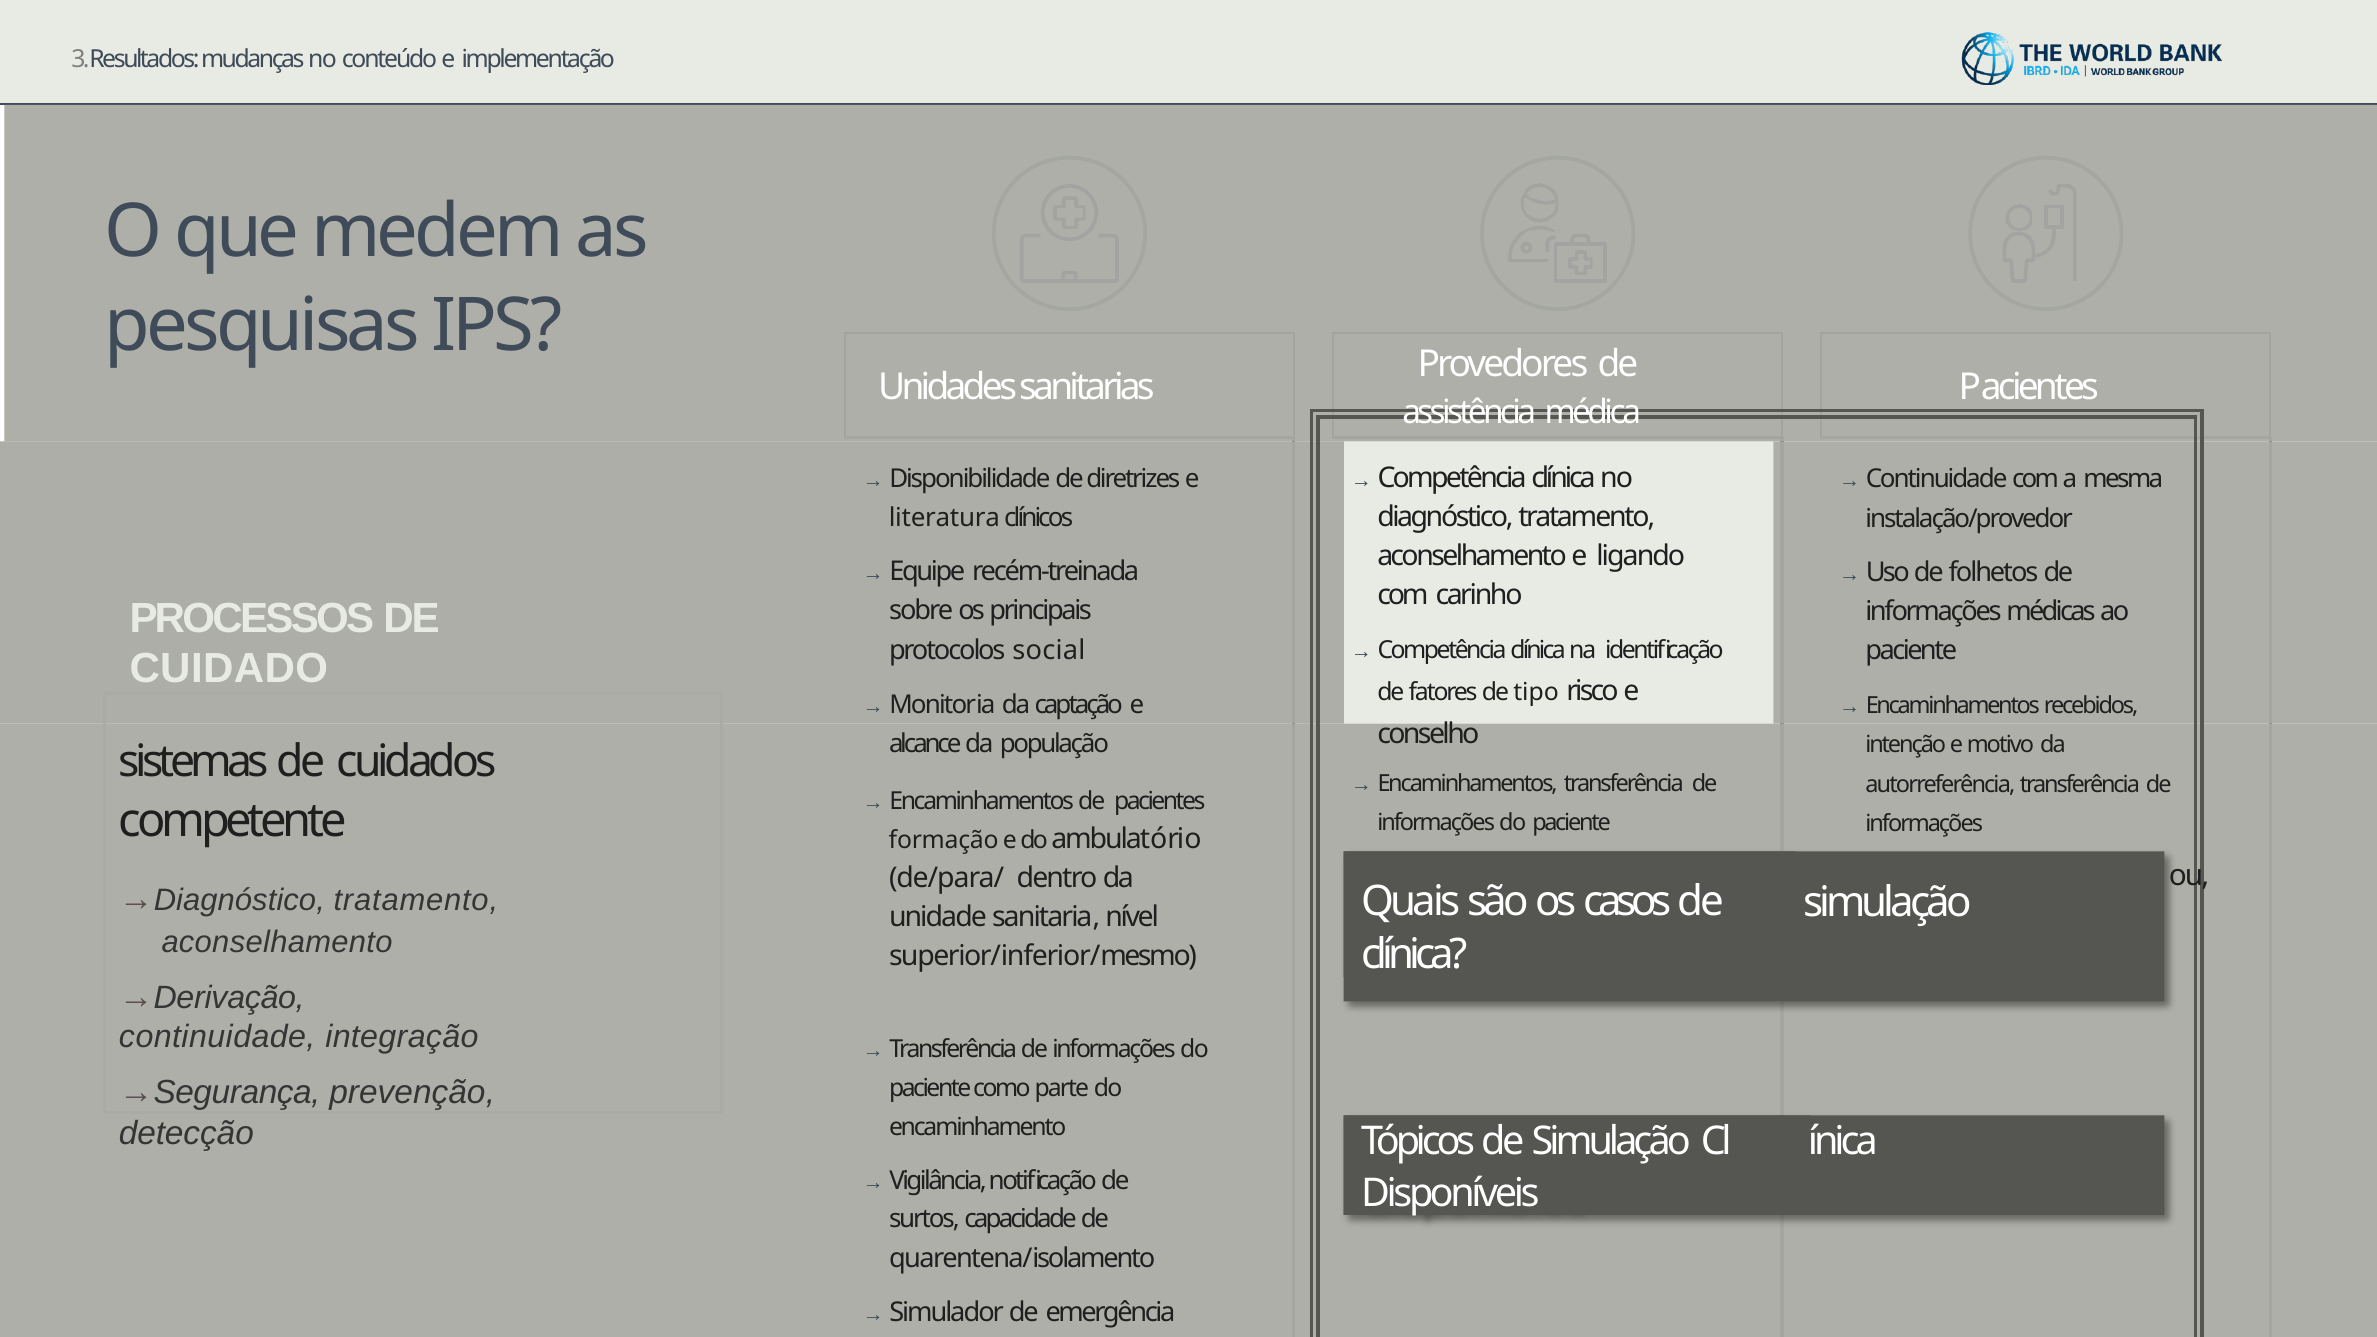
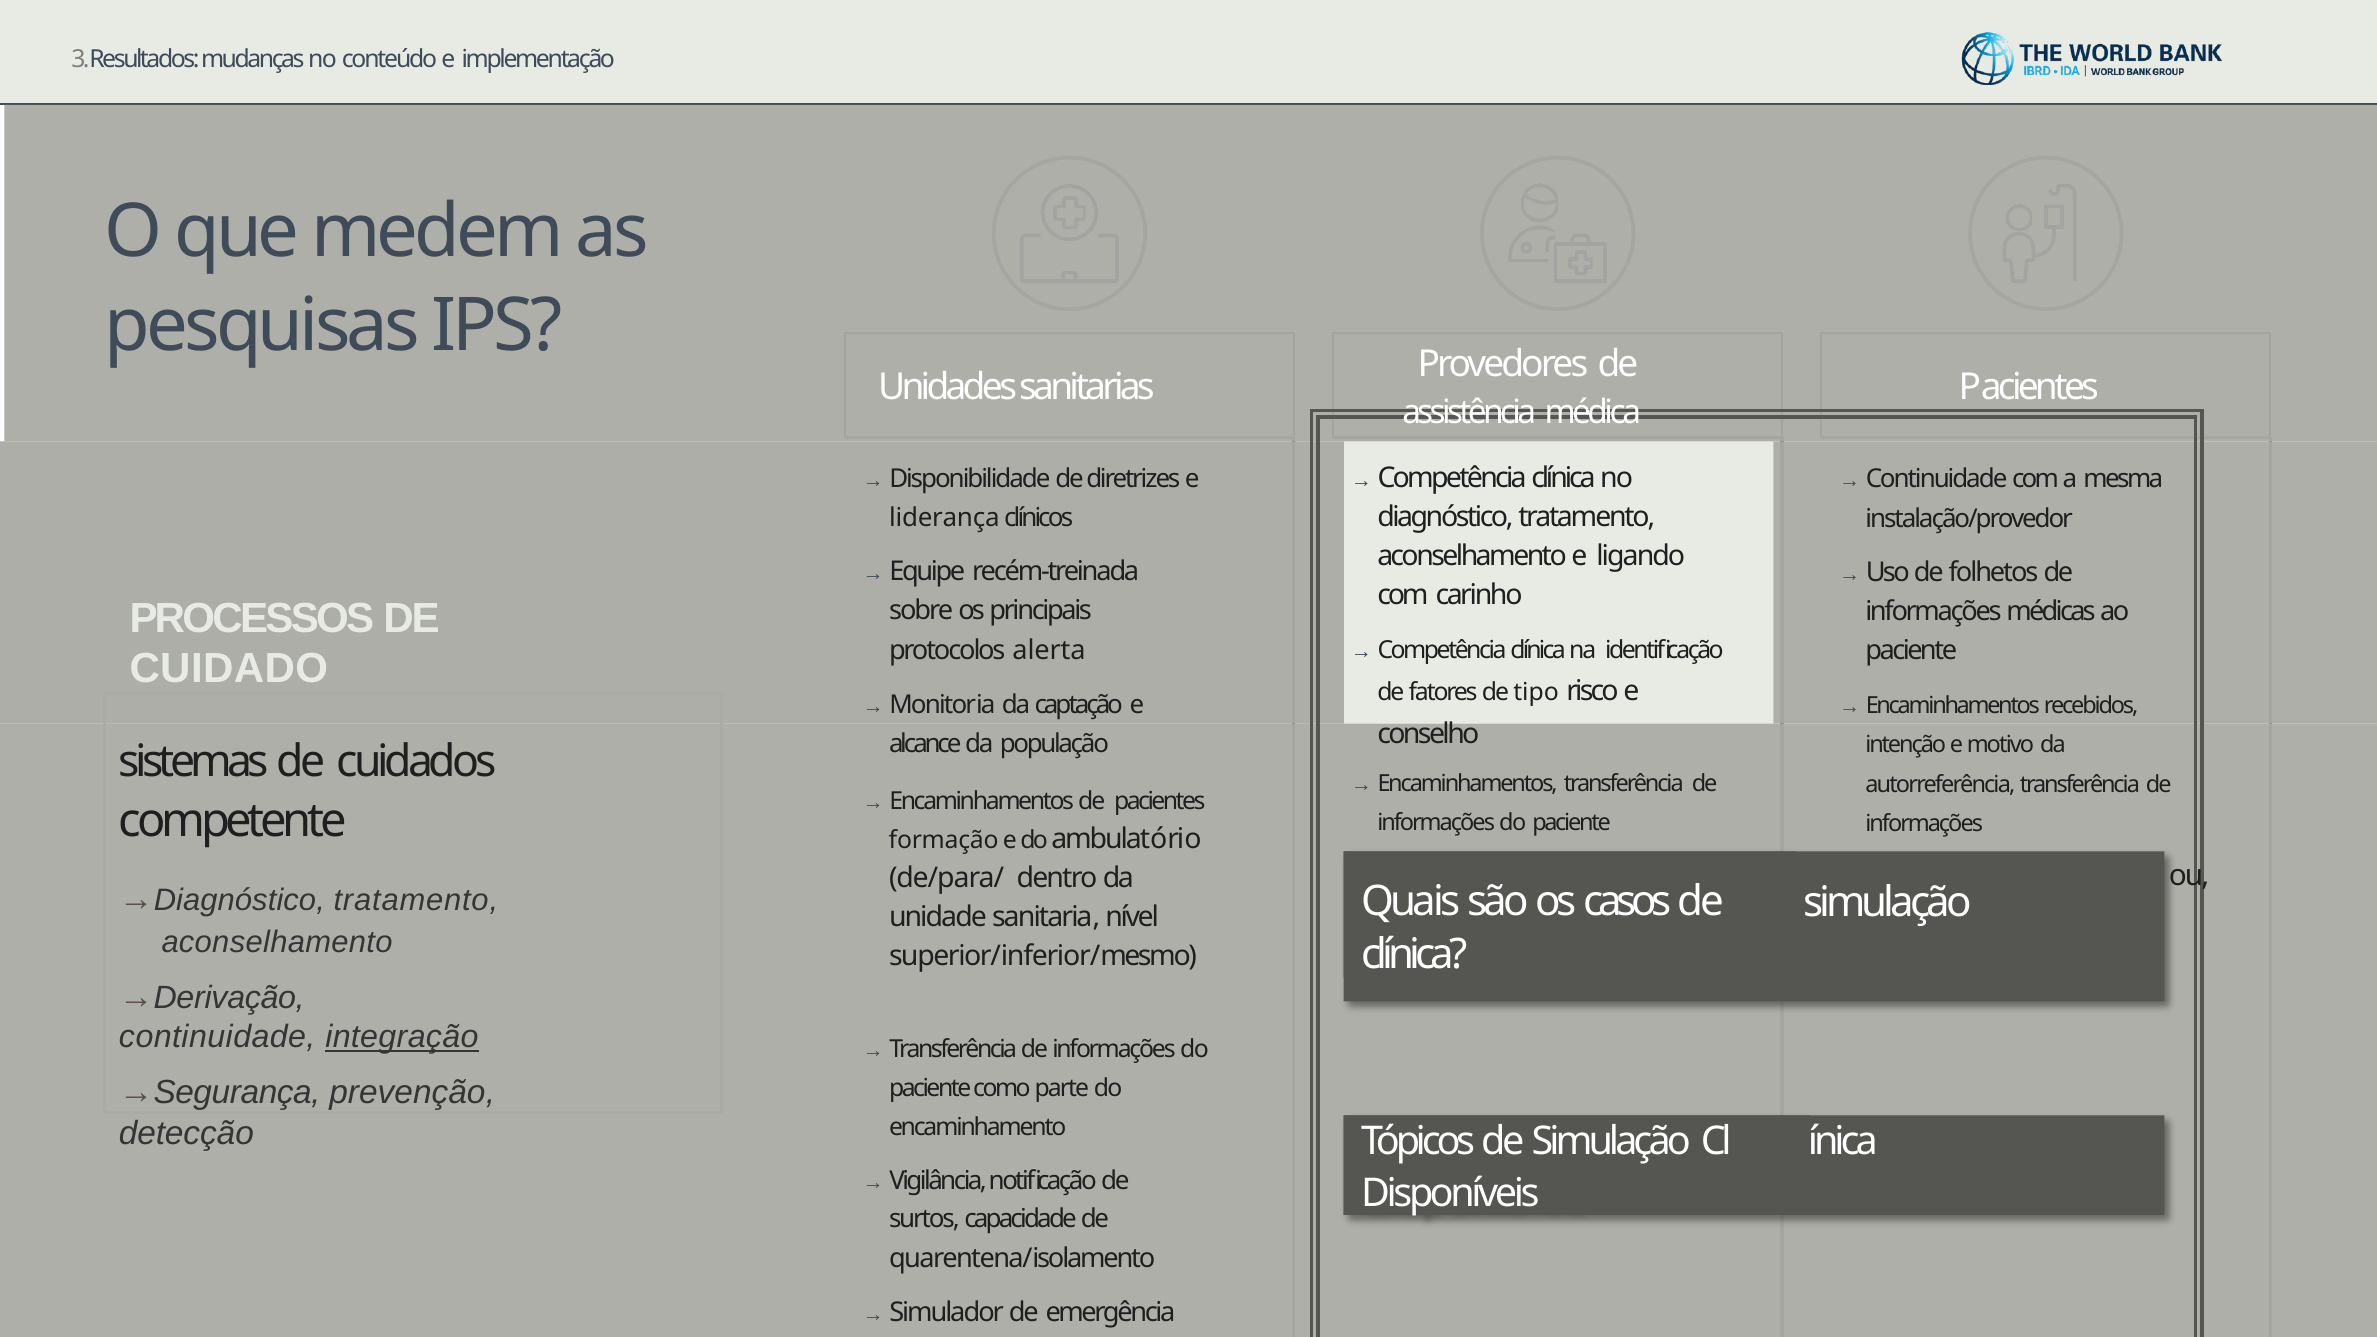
literatura: literatura -> liderança
social: social -> alerta
integração underline: none -> present
